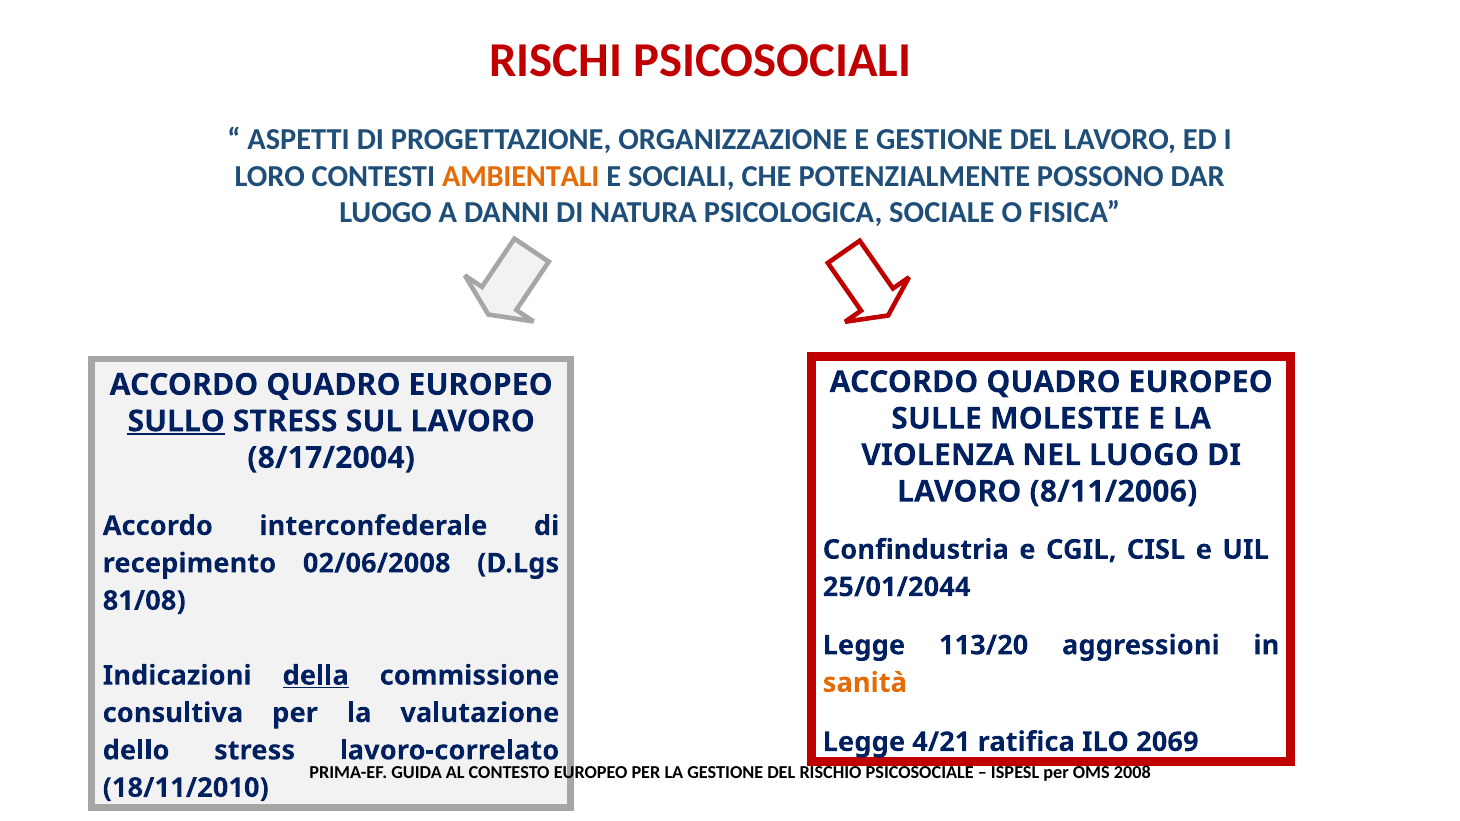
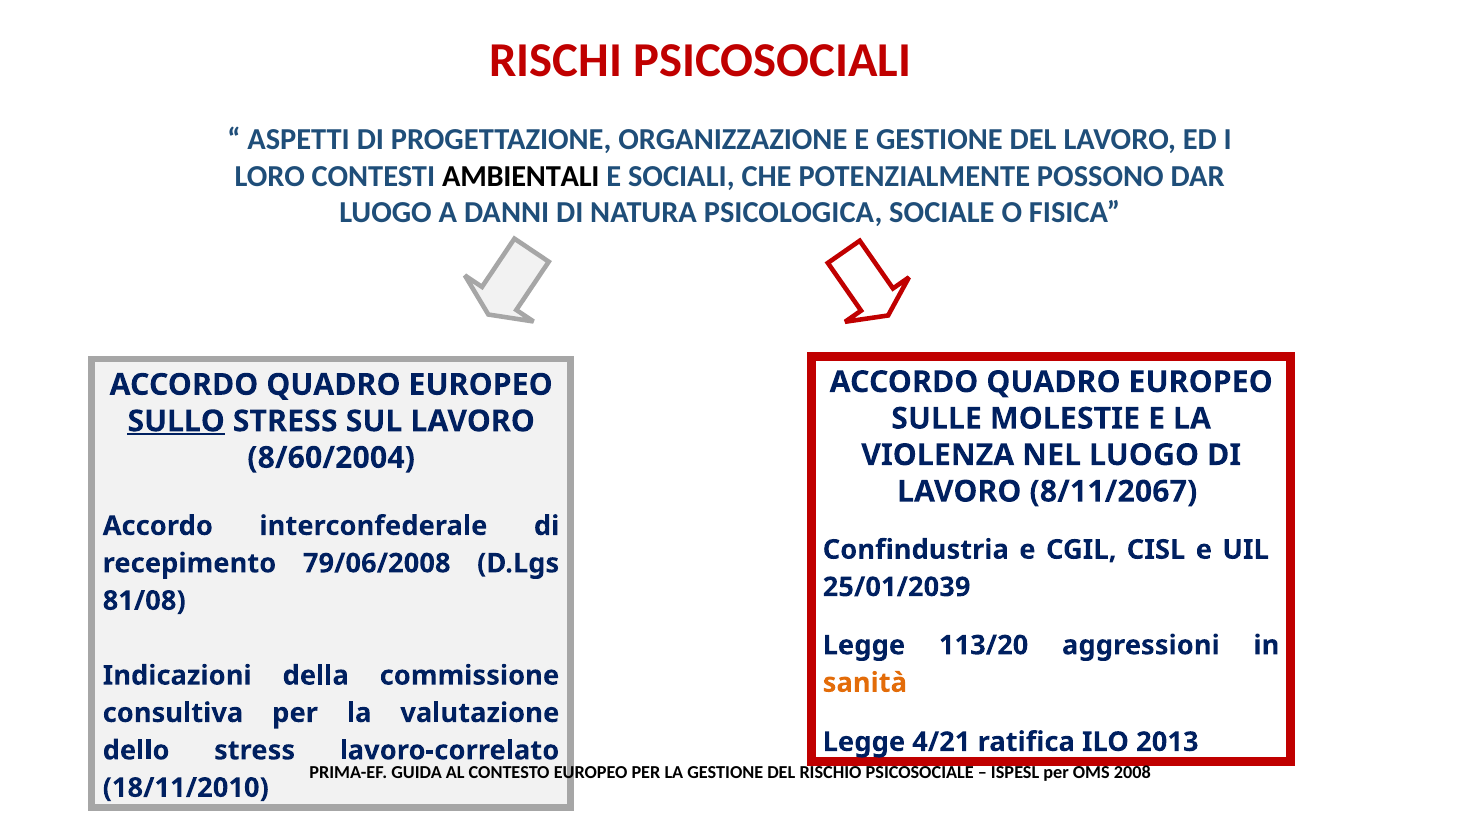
AMBIENTALI colour: orange -> black
8/17/2004: 8/17/2004 -> 8/60/2004
8/11/2006: 8/11/2006 -> 8/11/2067
02/06/2008: 02/06/2008 -> 79/06/2008
25/01/2044: 25/01/2044 -> 25/01/2039
della underline: present -> none
2069: 2069 -> 2013
